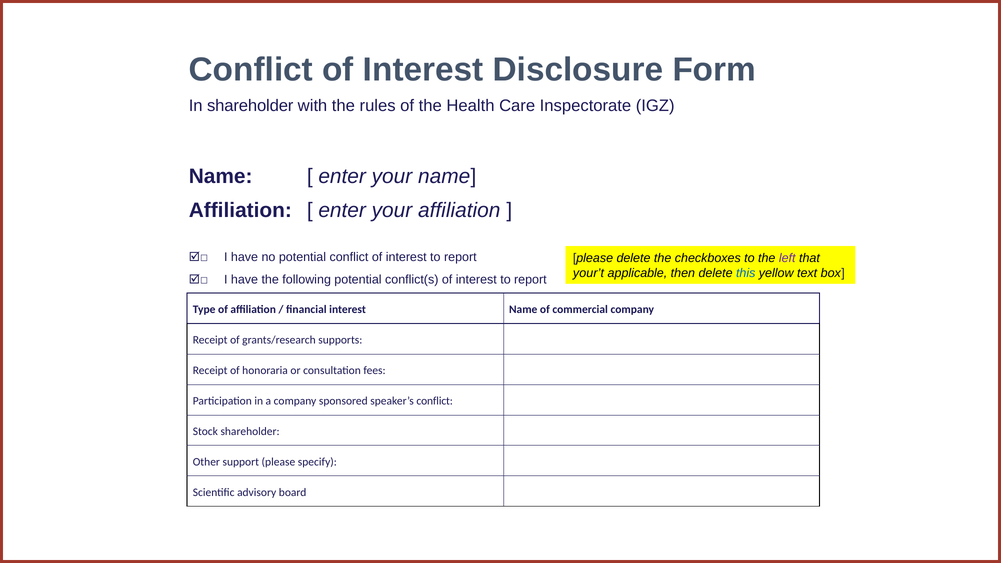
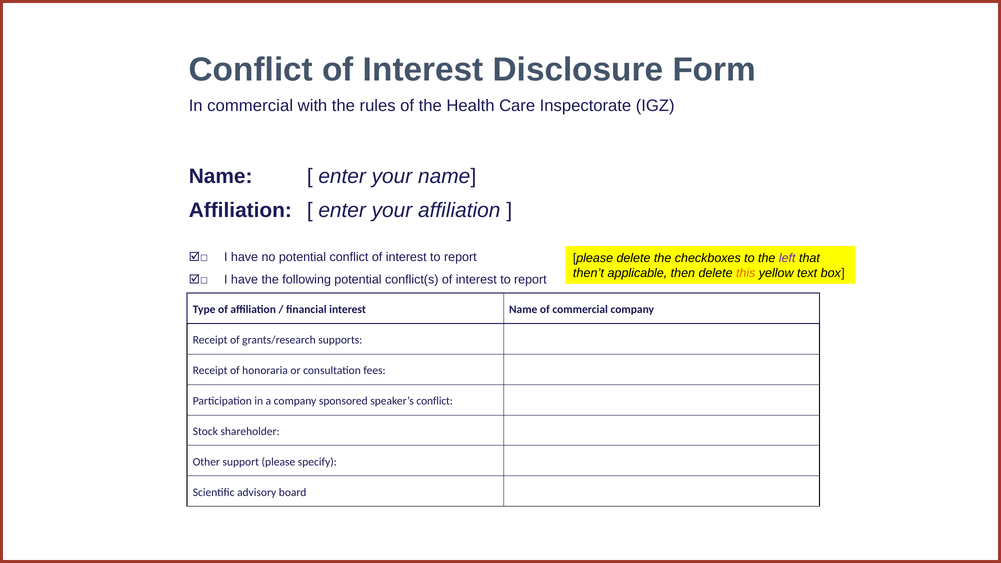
In shareholder: shareholder -> commercial
your’t: your’t -> then’t
this colour: blue -> orange
